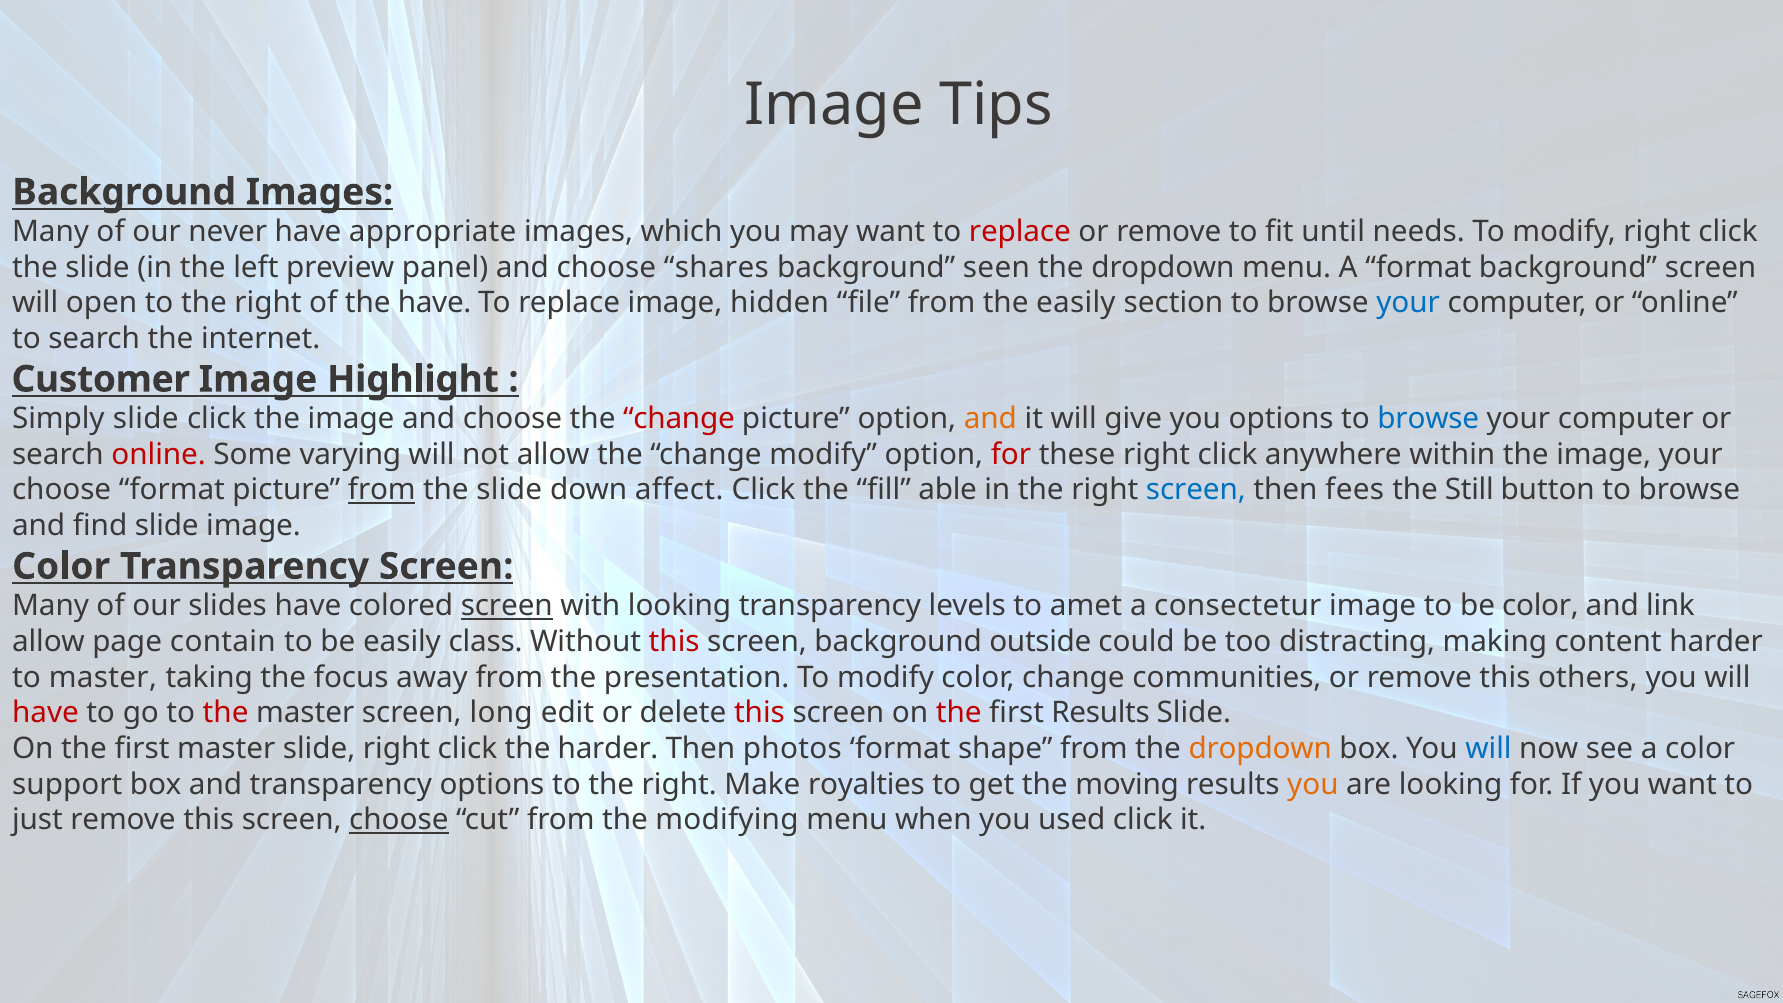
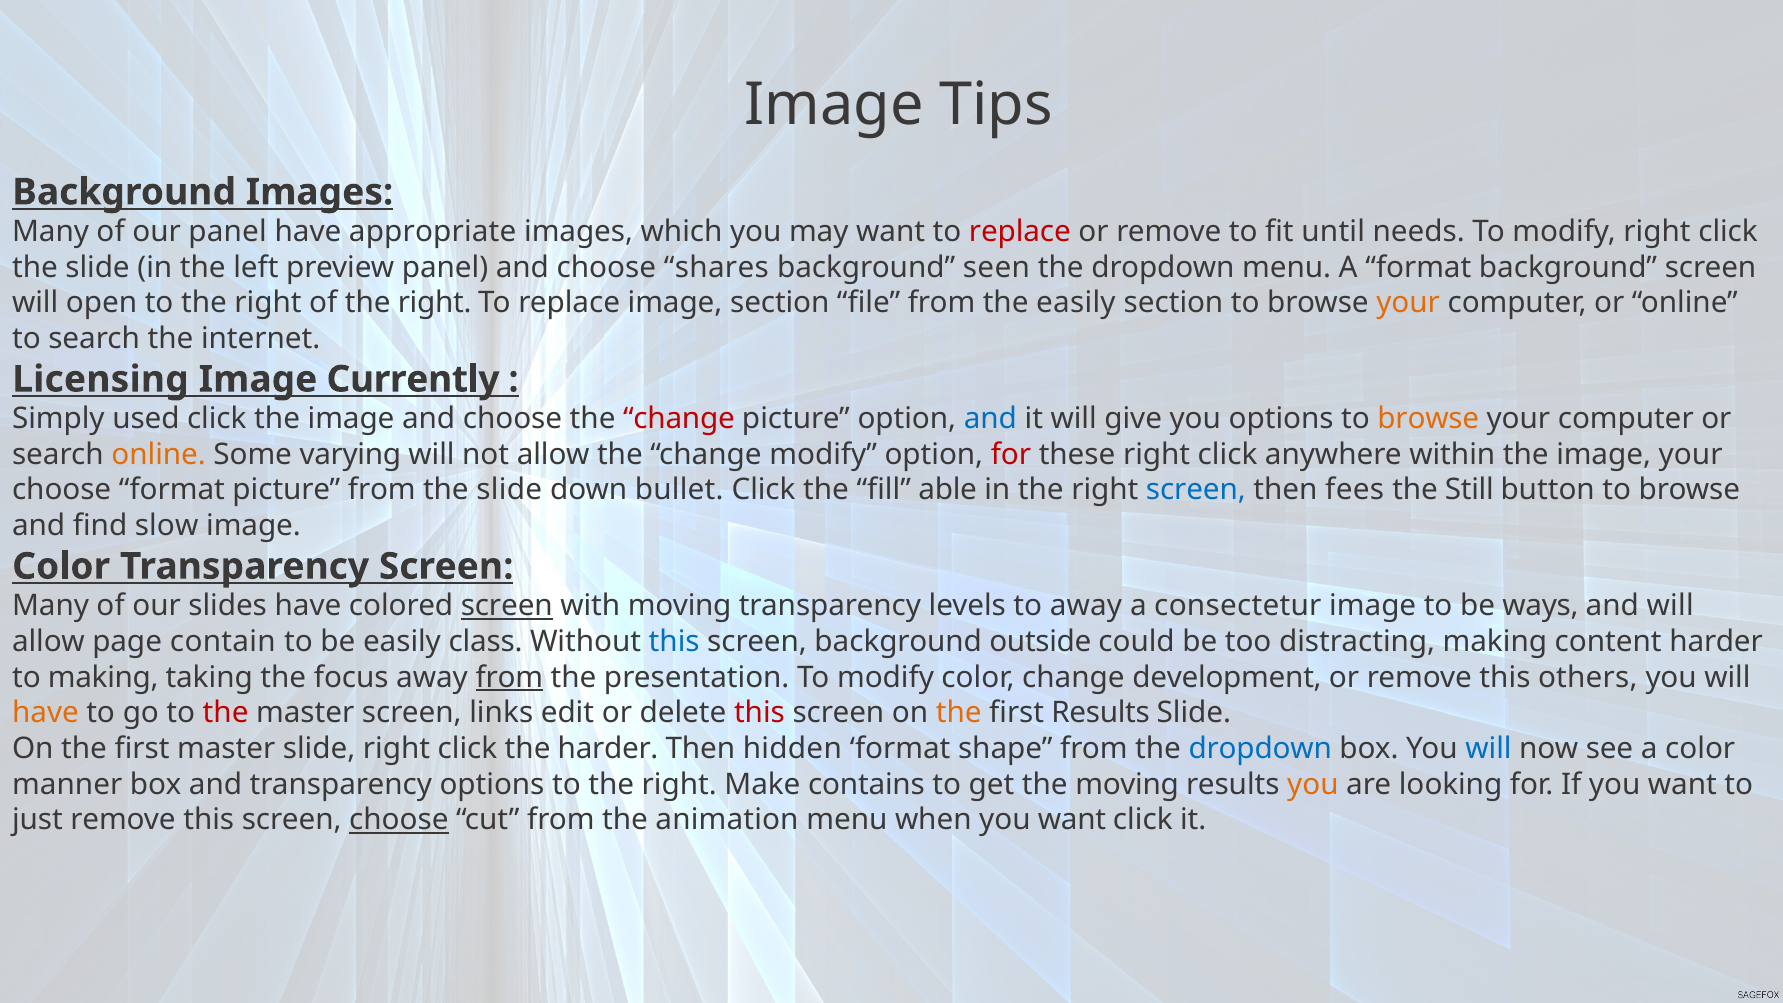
our never: never -> panel
of the have: have -> right
image hidden: hidden -> section
your at (1408, 303) colour: blue -> orange
Customer: Customer -> Licensing
Highlight: Highlight -> Currently
Simply slide: slide -> used
and at (990, 419) colour: orange -> blue
browse at (1428, 419) colour: blue -> orange
online at (159, 454) colour: red -> orange
from at (382, 490) underline: present -> none
affect: affect -> bullet
find slide: slide -> slow
with looking: looking -> moving
to amet: amet -> away
be color: color -> ways
and link: link -> will
this at (674, 642) colour: red -> blue
to master: master -> making
from at (509, 677) underline: none -> present
communities: communities -> development
have at (45, 713) colour: red -> orange
long: long -> links
the at (959, 713) colour: red -> orange
photos: photos -> hidden
dropdown at (1260, 749) colour: orange -> blue
support: support -> manner
royalties: royalties -> contains
modifying: modifying -> animation
when you used: used -> want
